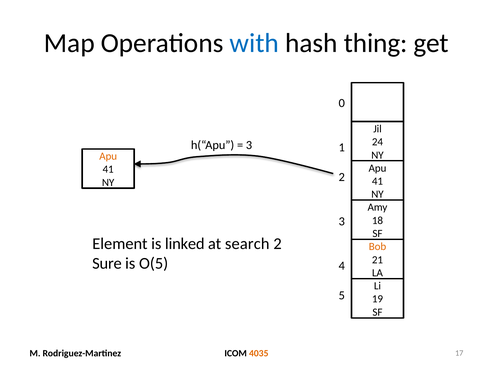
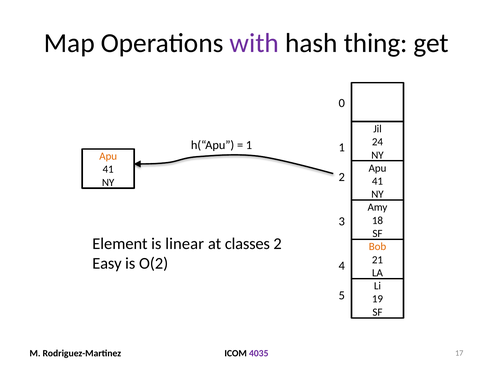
with colour: blue -> purple
3 at (249, 145): 3 -> 1
linked: linked -> linear
search: search -> classes
Sure: Sure -> Easy
O(5: O(5 -> O(2
4035 colour: orange -> purple
